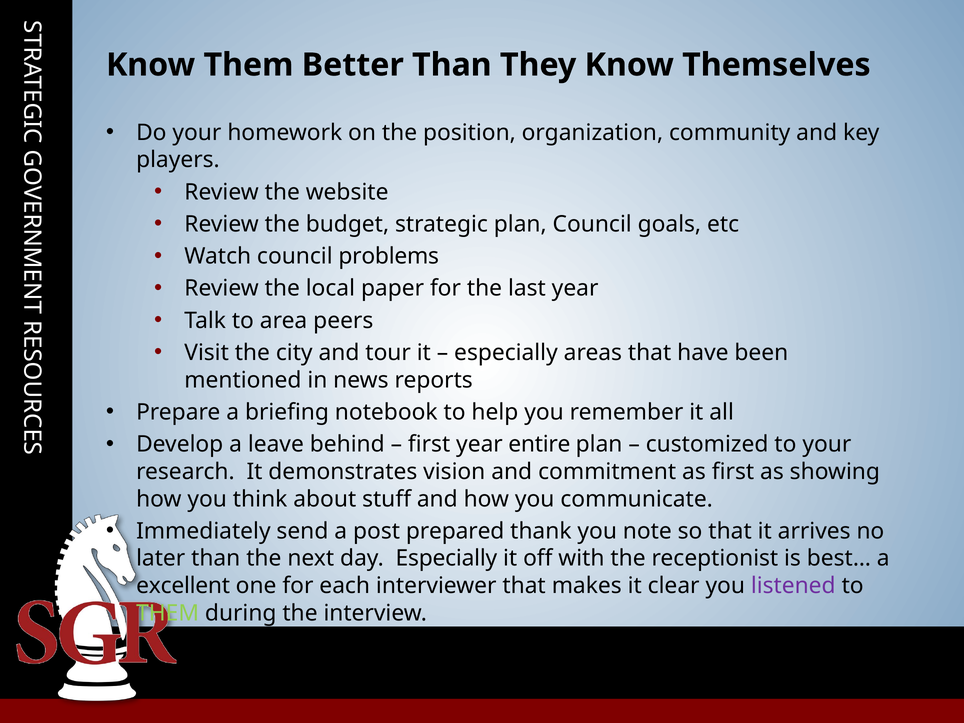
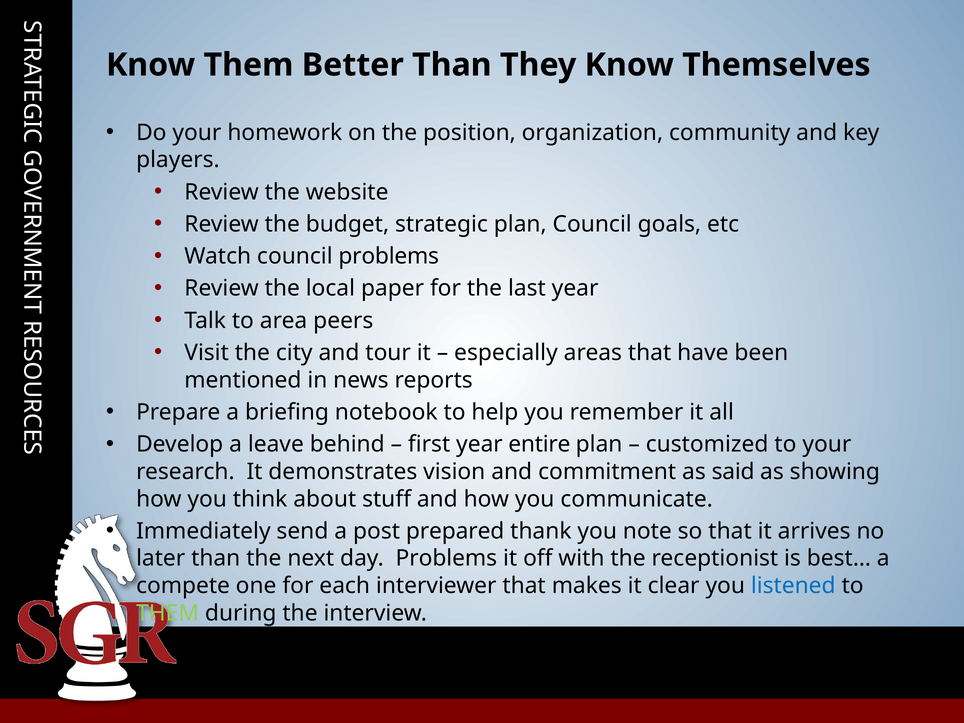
as first: first -> said
day Especially: Especially -> Problems
excellent: excellent -> compete
listened colour: purple -> blue
